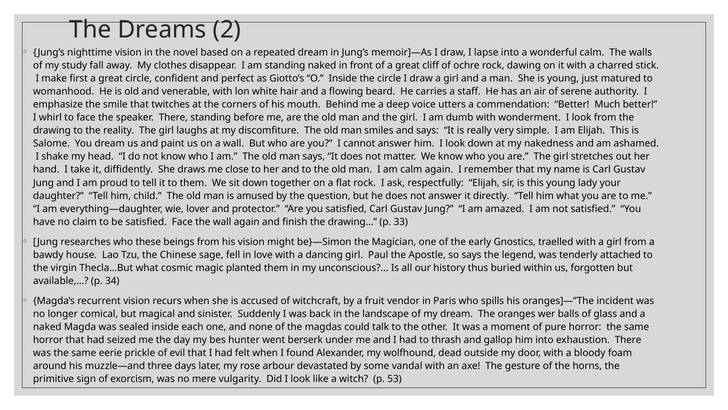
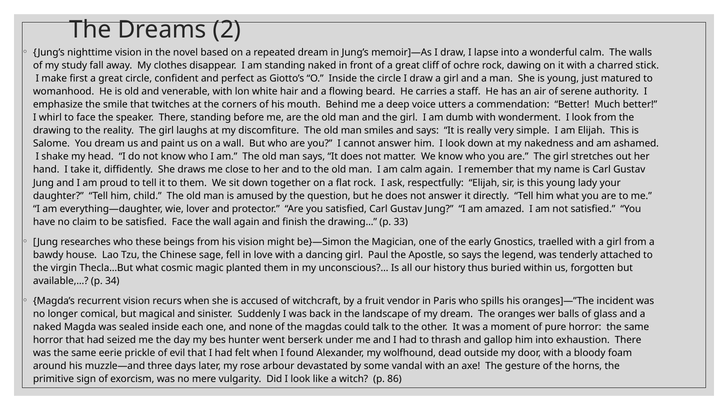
53: 53 -> 86
